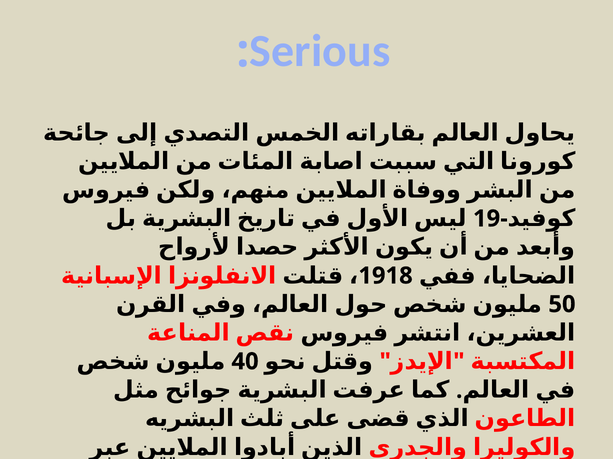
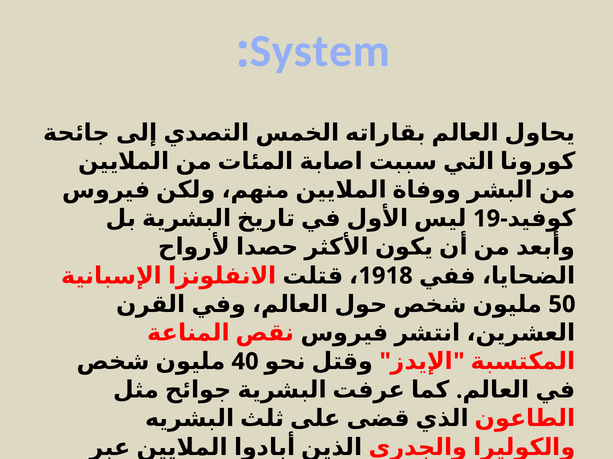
Serious: Serious -> System
